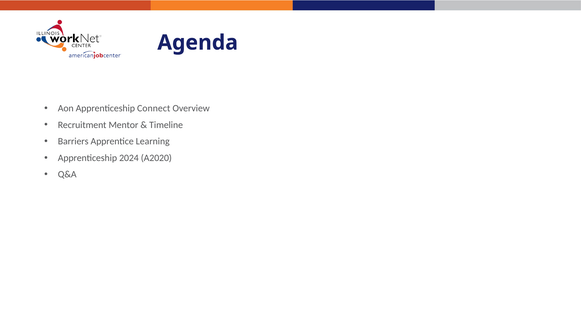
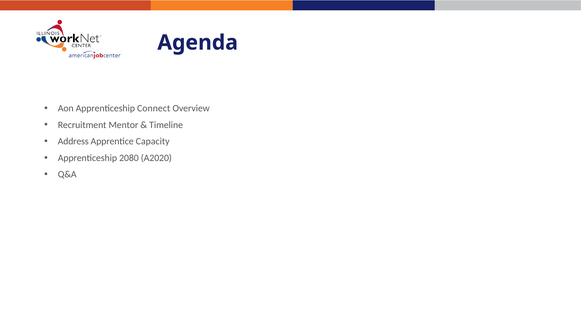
Barriers: Barriers -> Address
Learning: Learning -> Capacity
2024: 2024 -> 2080
